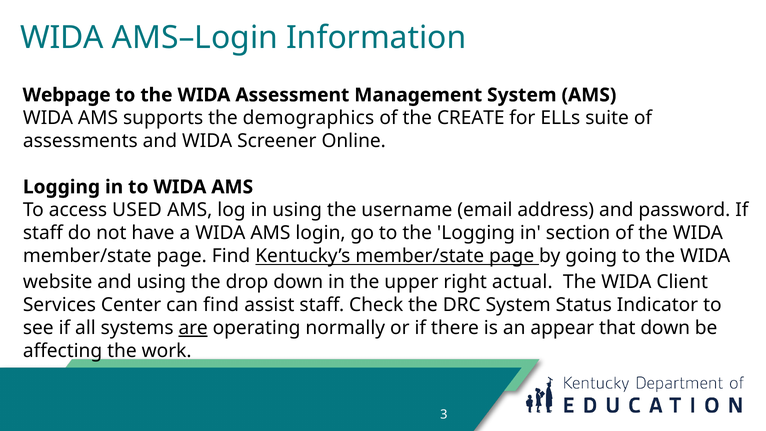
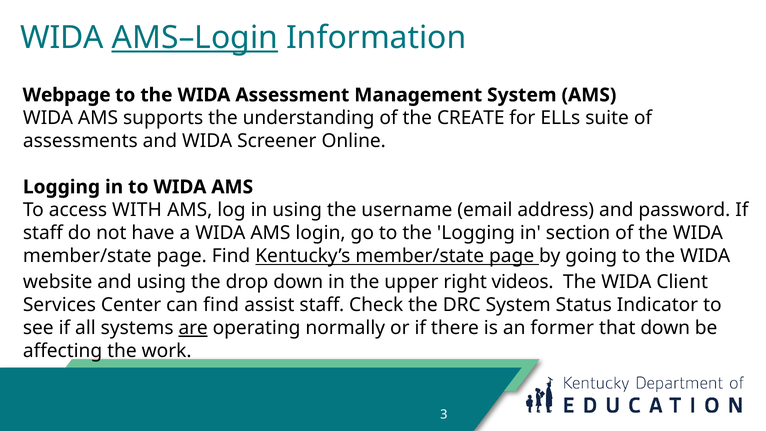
AMS–Login underline: none -> present
demographics: demographics -> understanding
USED: USED -> WITH
actual: actual -> videos
appear: appear -> former
